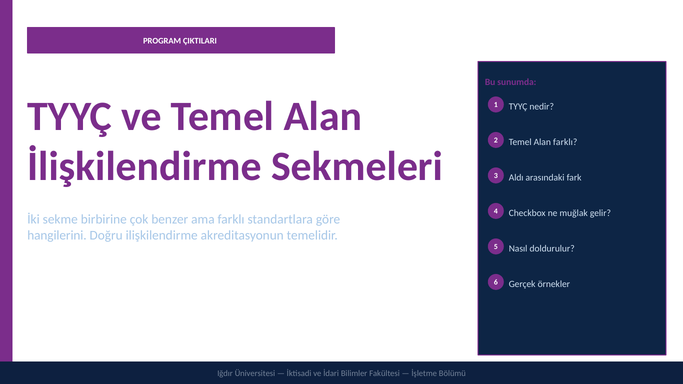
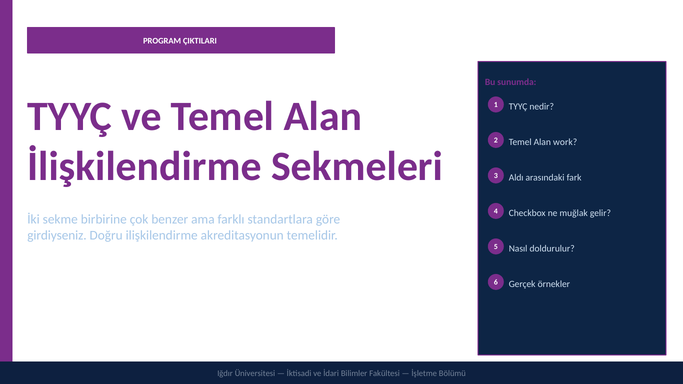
Alan farklı: farklı -> work
hangilerini: hangilerini -> girdiyseniz
